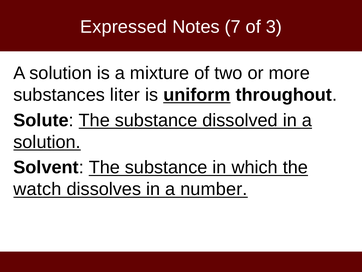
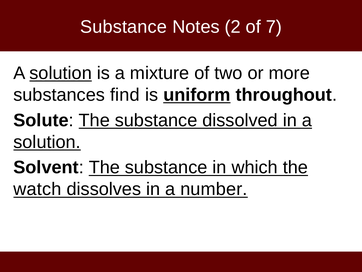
Expressed at (124, 27): Expressed -> Substance
7: 7 -> 2
3: 3 -> 7
solution at (61, 73) underline: none -> present
liter: liter -> find
